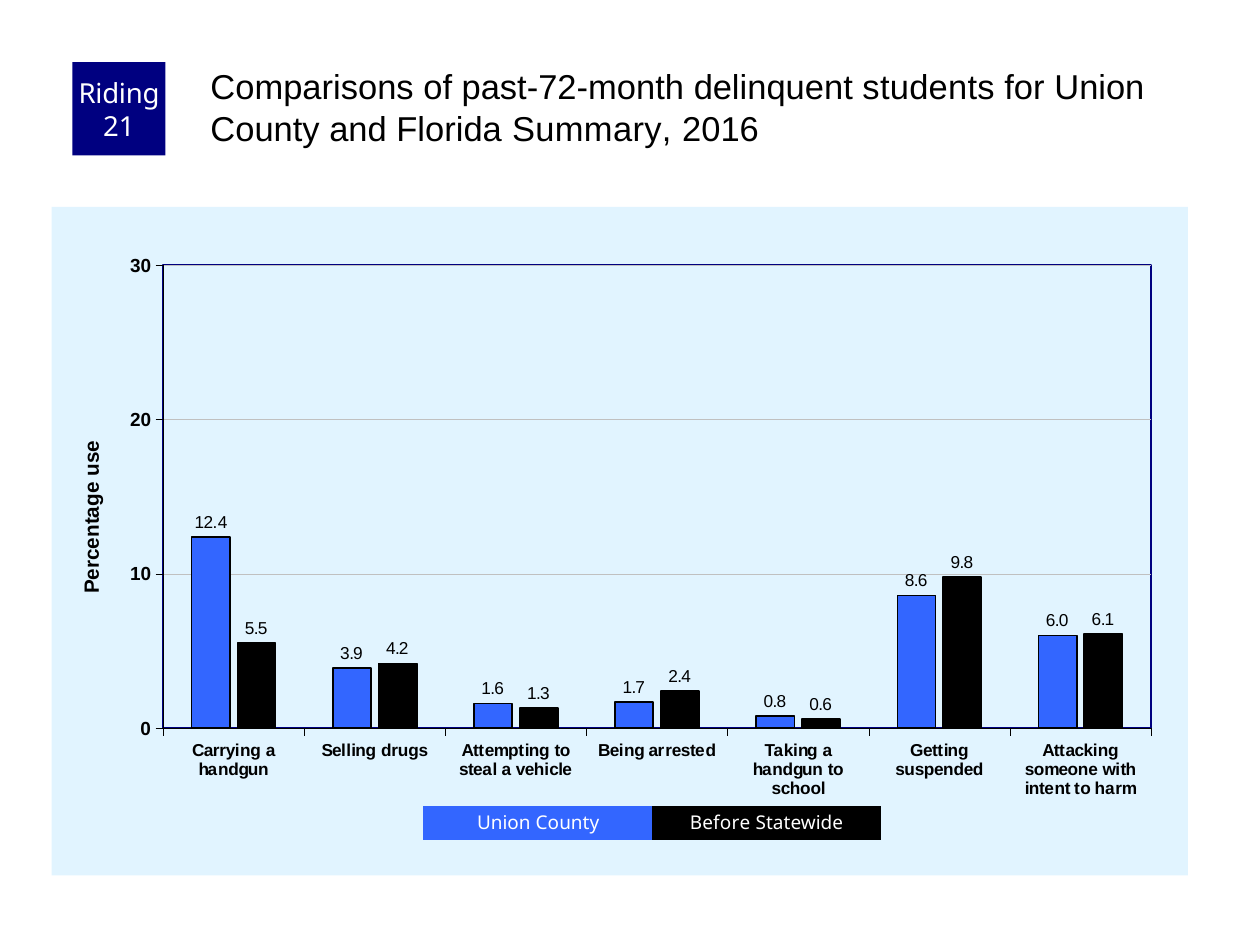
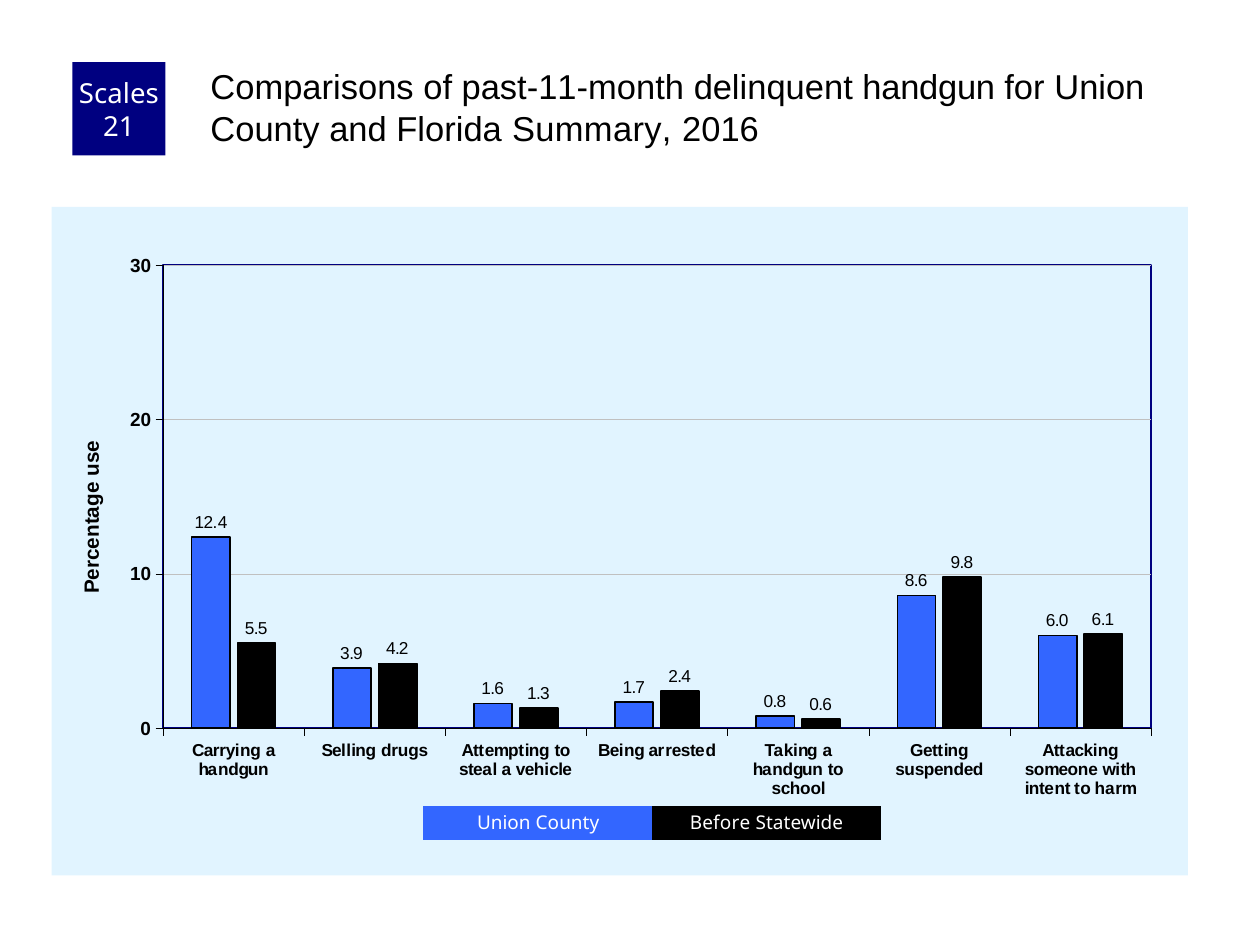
past-72-month: past-72-month -> past-11-month
delinquent students: students -> handgun
Riding: Riding -> Scales
